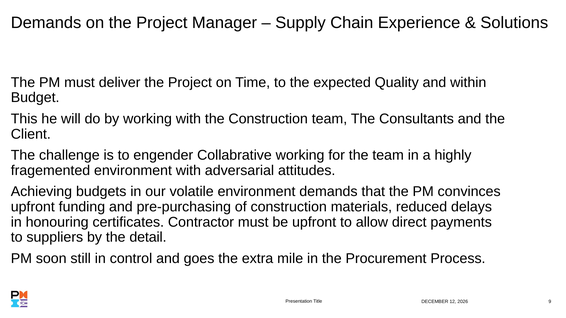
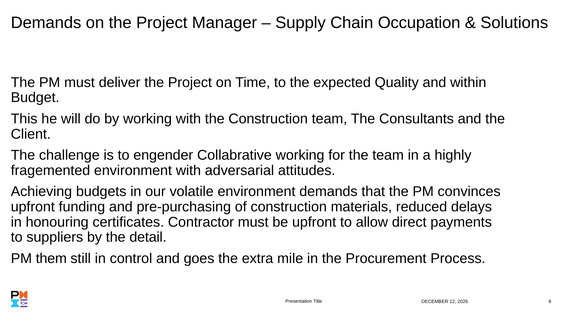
Experience: Experience -> Occupation
soon: soon -> them
